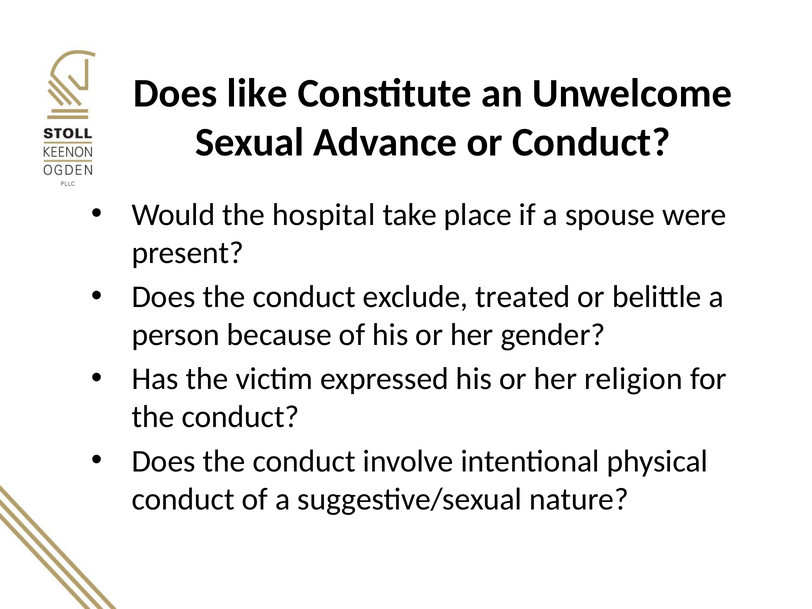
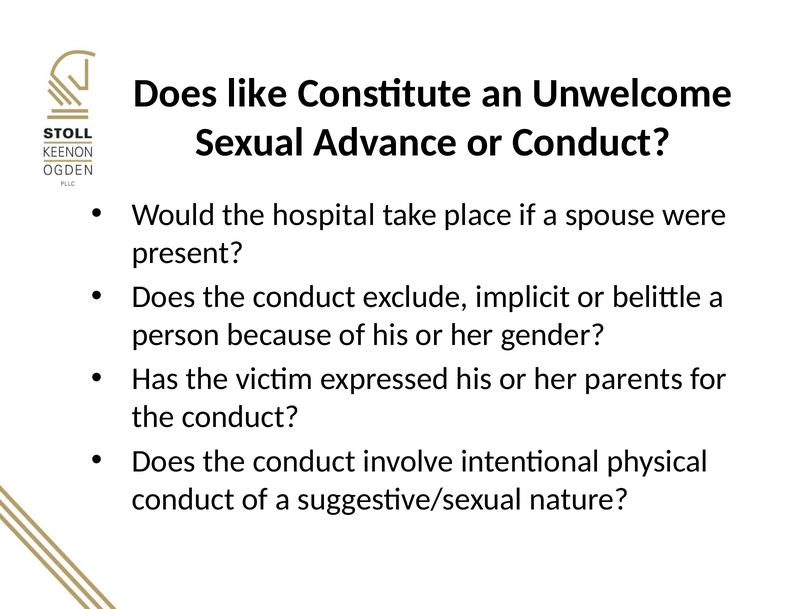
treated: treated -> implicit
religion: religion -> parents
